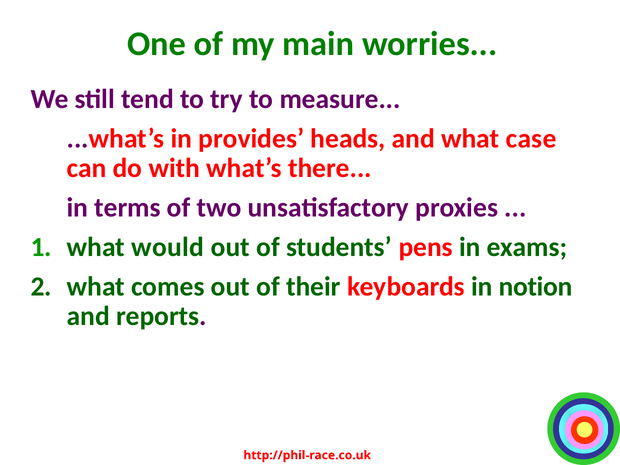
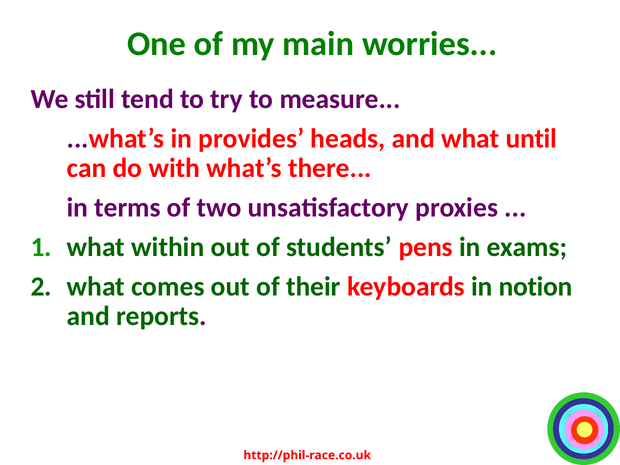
case: case -> until
would: would -> within
